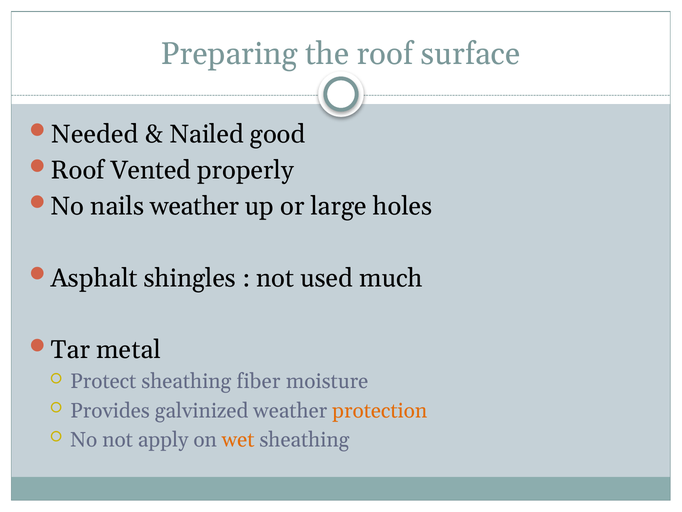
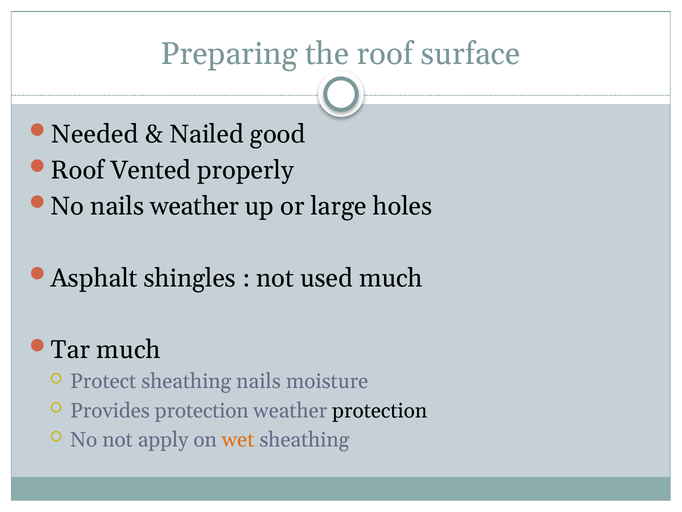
Tar metal: metal -> much
sheathing fiber: fiber -> nails
Provides galvinized: galvinized -> protection
protection at (380, 410) colour: orange -> black
